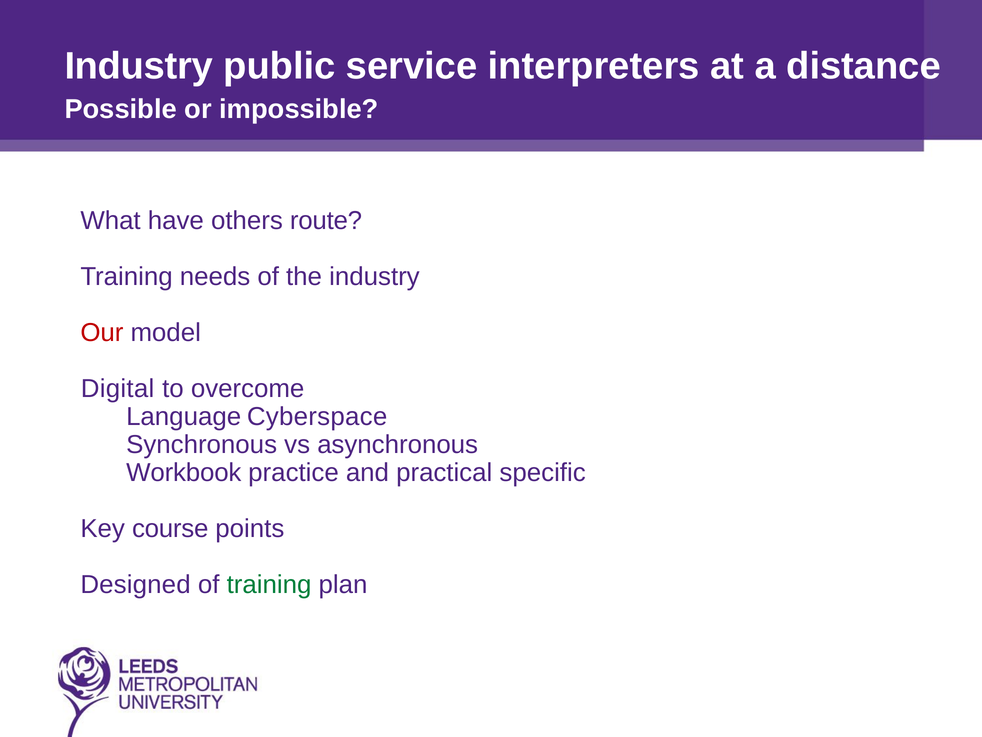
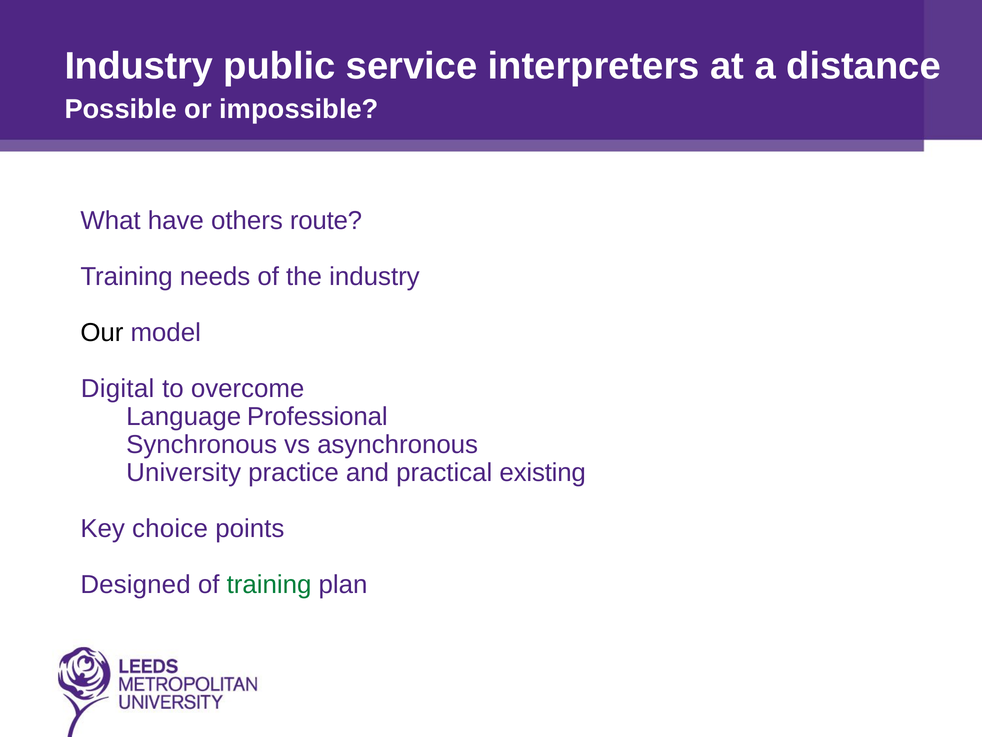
Our colour: red -> black
Cyberspace: Cyberspace -> Professional
Workbook: Workbook -> University
specific: specific -> existing
course: course -> choice
